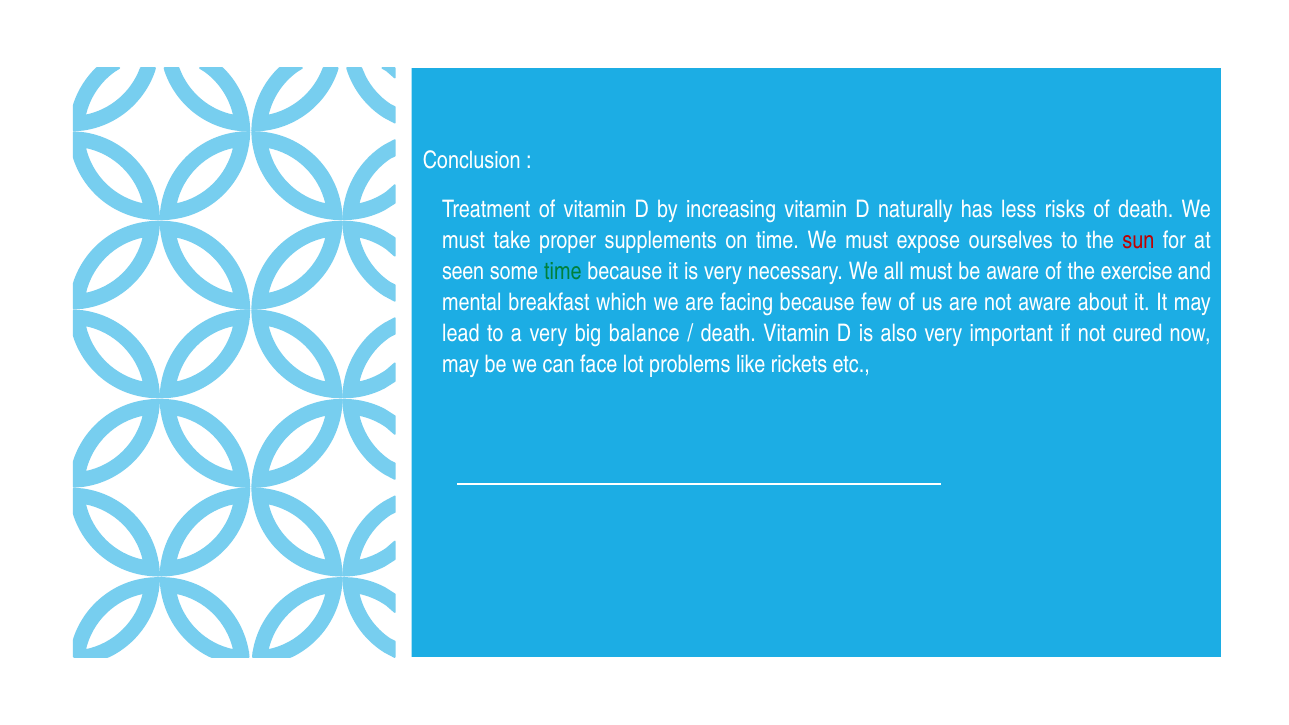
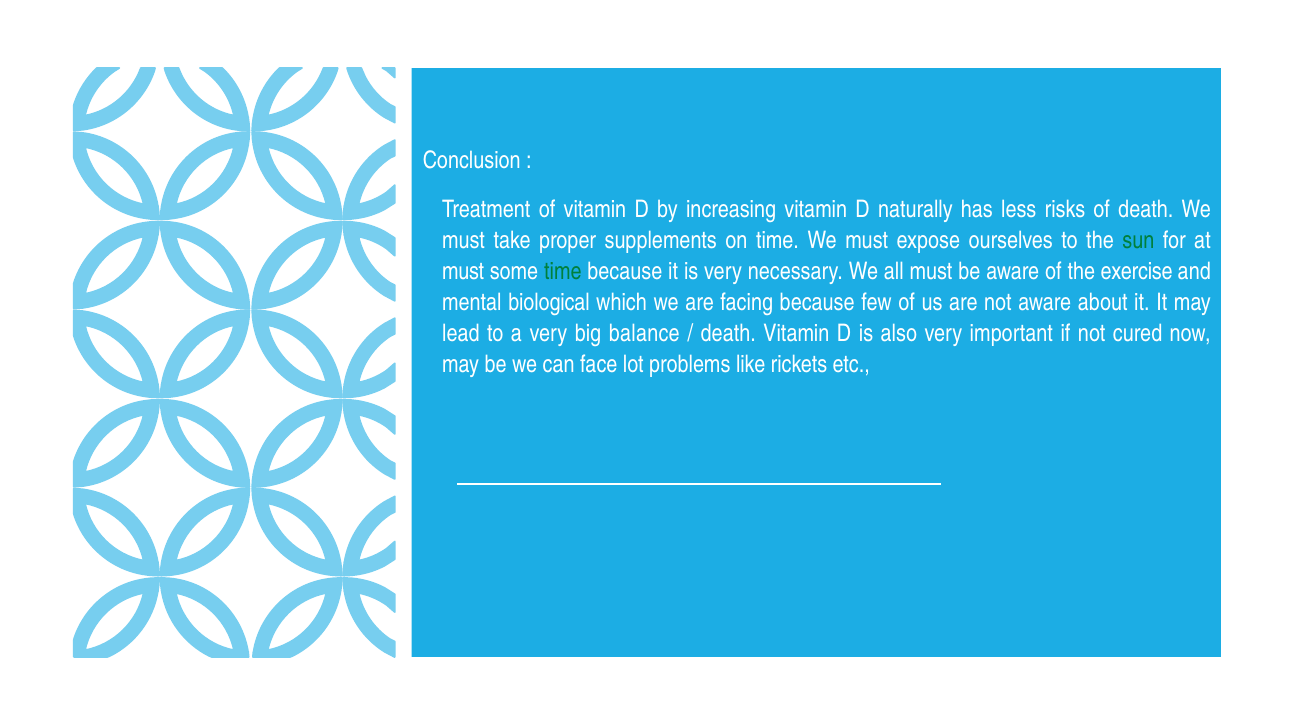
sun colour: red -> green
seen at (463, 272): seen -> must
breakfast: breakfast -> biological
